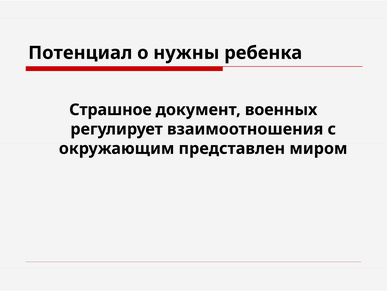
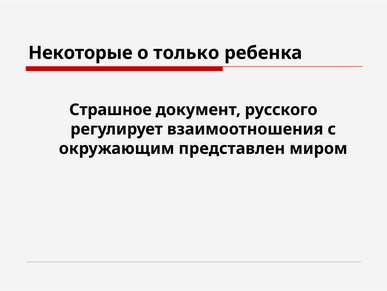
Потенциал: Потенциал -> Некоторые
нужны: нужны -> только
военных: военных -> русского
